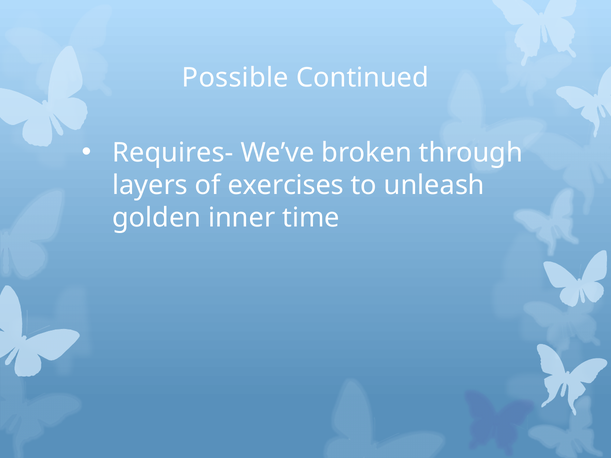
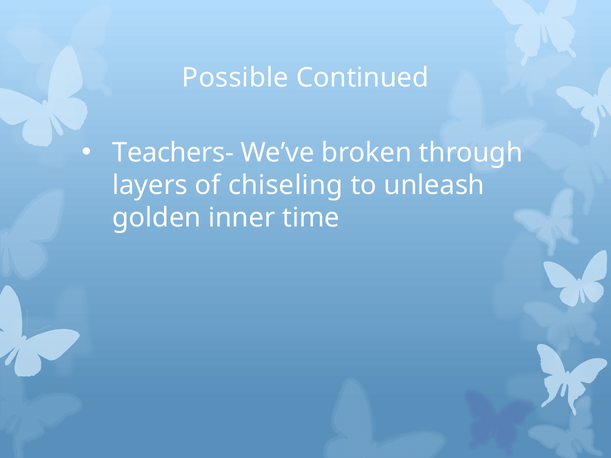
Requires-: Requires- -> Teachers-
exercises: exercises -> chiseling
